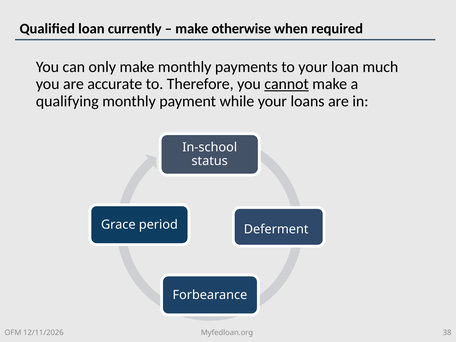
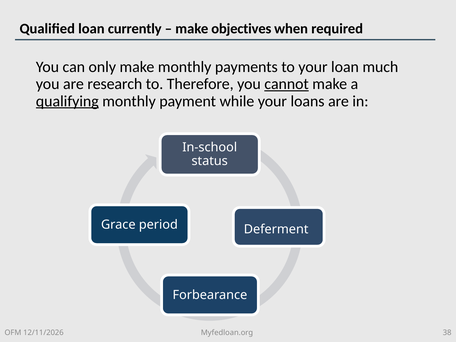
otherwise: otherwise -> objectives
accurate: accurate -> research
qualifying underline: none -> present
